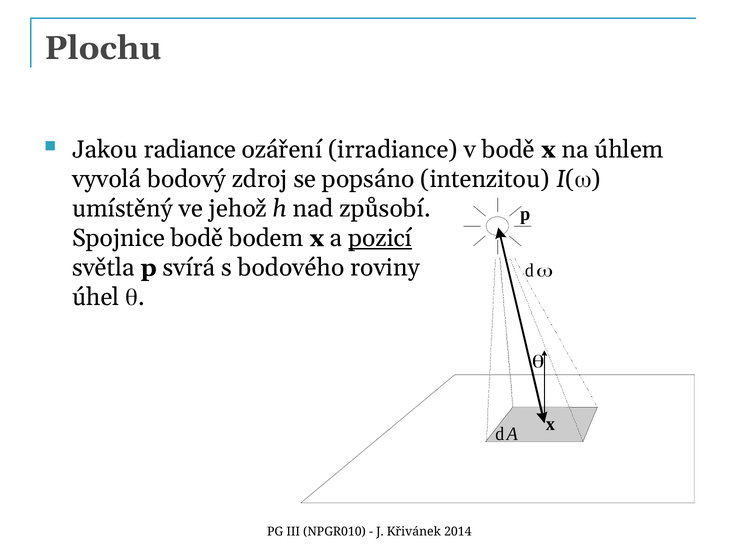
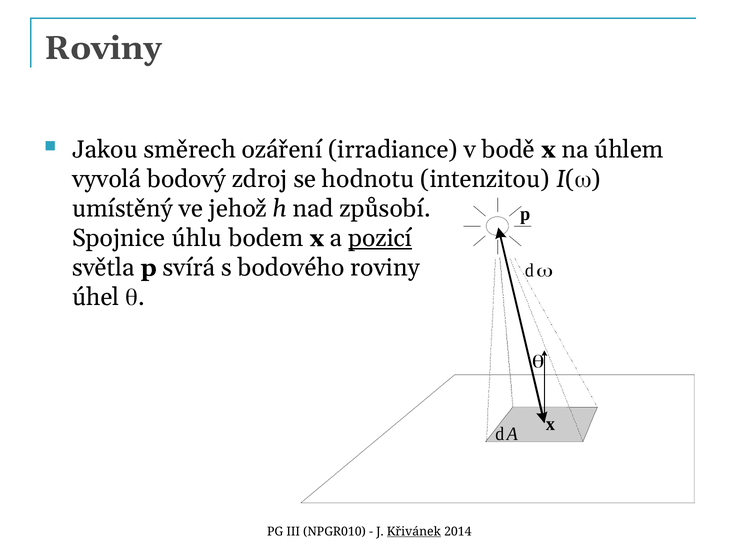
Plochu at (103, 48): Plochu -> Roviny
radiance: radiance -> směrech
popsáno: popsáno -> hodnotu
Spojnice bodě: bodě -> úhlu
Křivánek underline: none -> present
